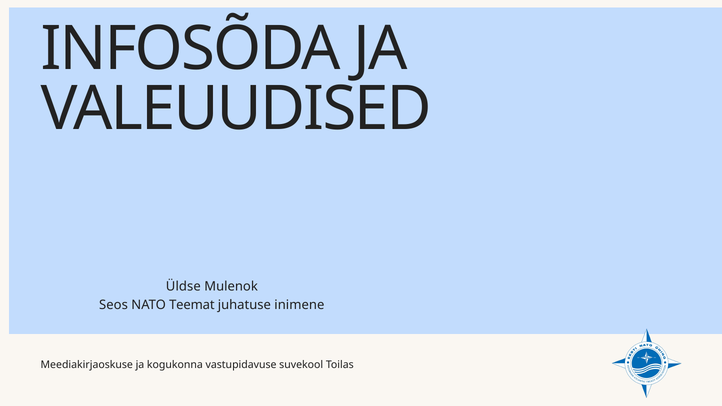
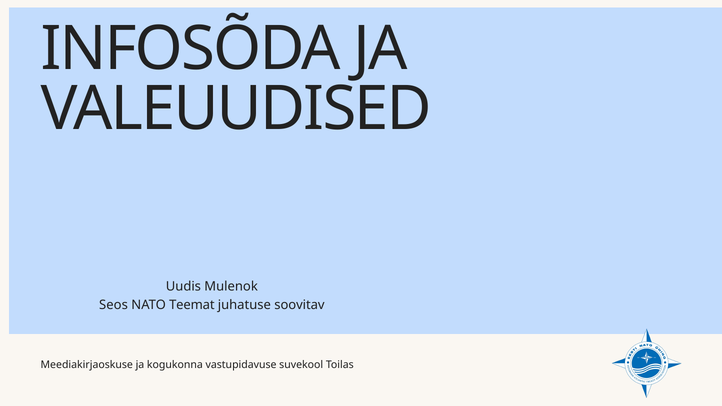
Üldse: Üldse -> Uudis
inimene: inimene -> soovitav
